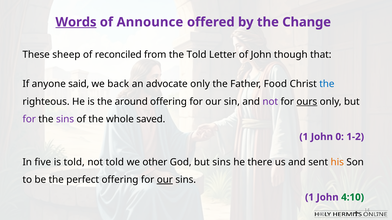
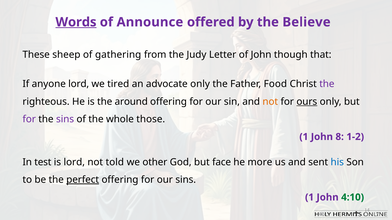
Change: Change -> Believe
reconciled: reconciled -> gathering
the Told: Told -> Judy
anyone said: said -> lord
back: back -> tired
the at (327, 84) colour: blue -> purple
not at (270, 102) colour: purple -> orange
saved: saved -> those
0: 0 -> 8
five: five -> test
is told: told -> lord
but sins: sins -> face
there: there -> more
his colour: orange -> blue
perfect underline: none -> present
our at (165, 180) underline: present -> none
